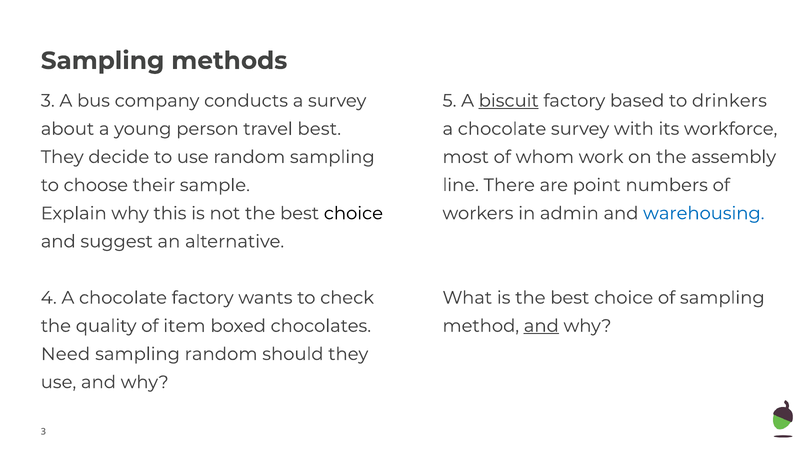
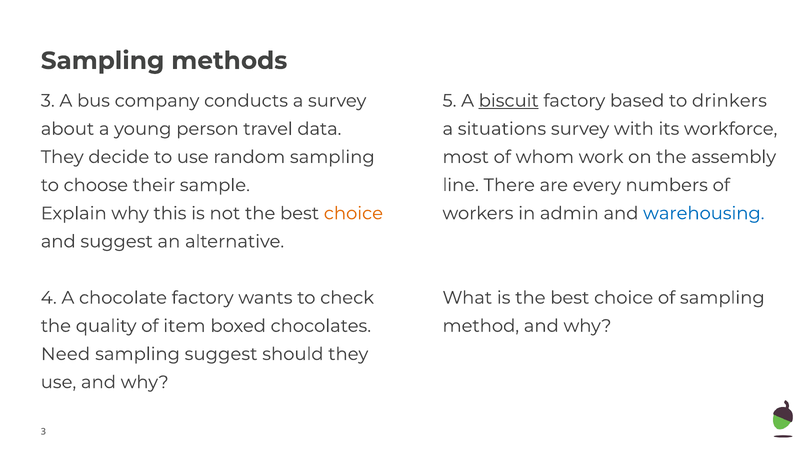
chocolate at (502, 129): chocolate -> situations
travel best: best -> data
point: point -> every
choice at (353, 213) colour: black -> orange
and at (541, 326) underline: present -> none
sampling random: random -> suggest
